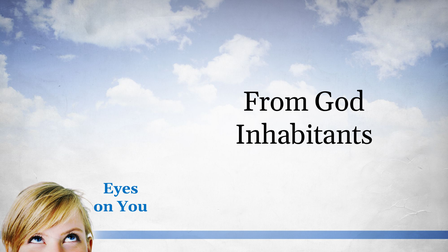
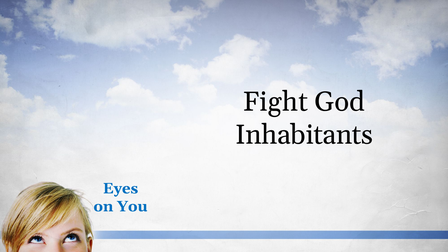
From: From -> Fight
